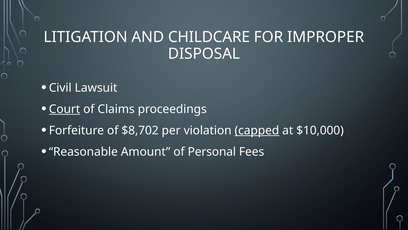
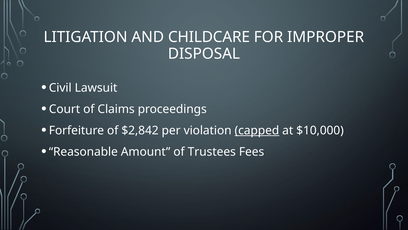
Court underline: present -> none
$8,702: $8,702 -> $2,842
Personal: Personal -> Trustees
